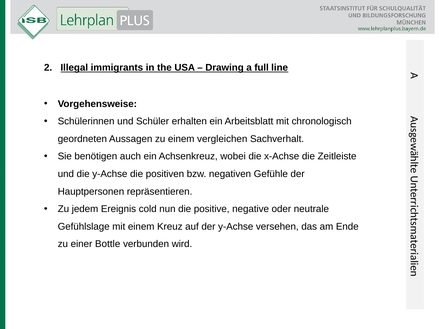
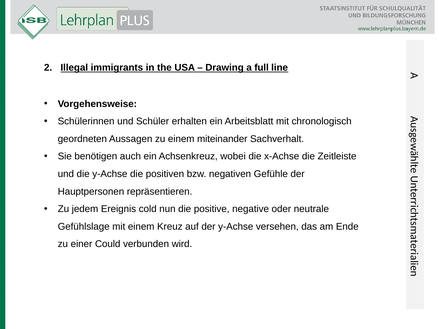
vergleichen: vergleichen -> miteinander
Bottle: Bottle -> Could
